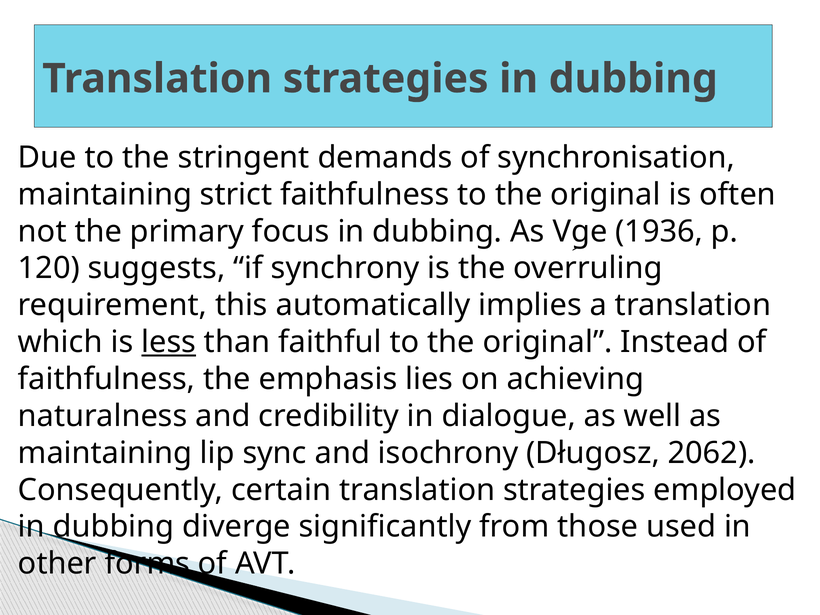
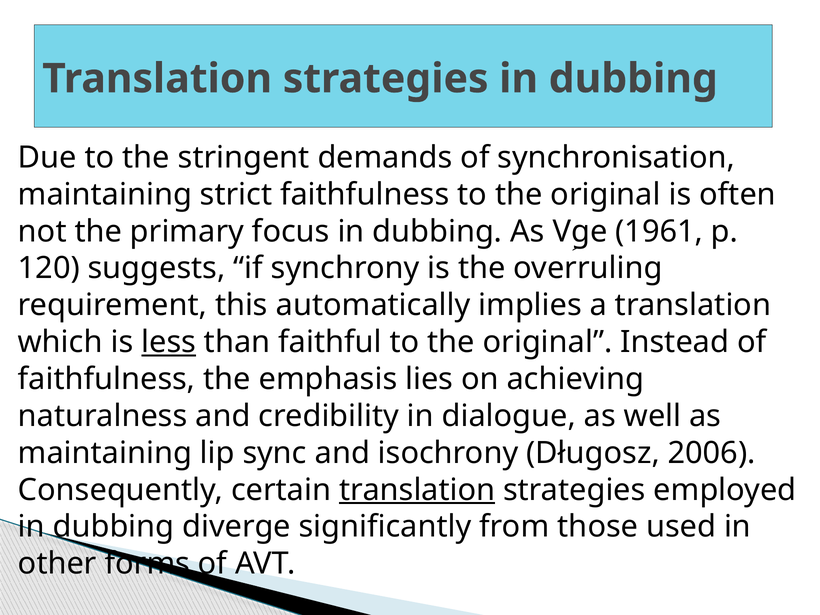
1936: 1936 -> 1961
2062: 2062 -> 2006
translation at (417, 490) underline: none -> present
